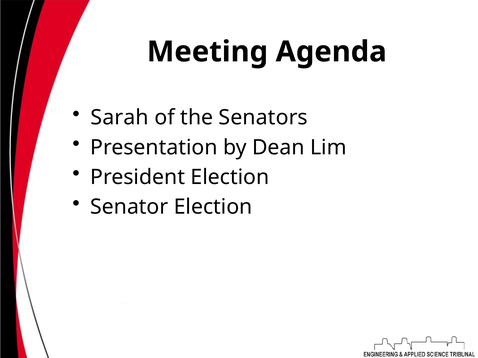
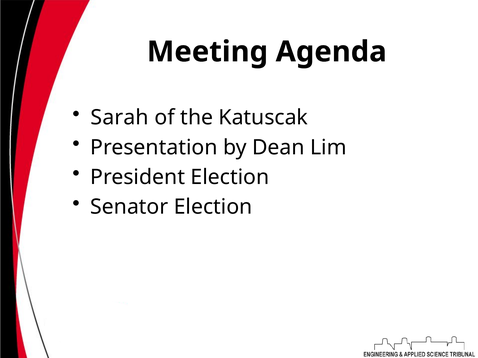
Senators: Senators -> Katuscak
